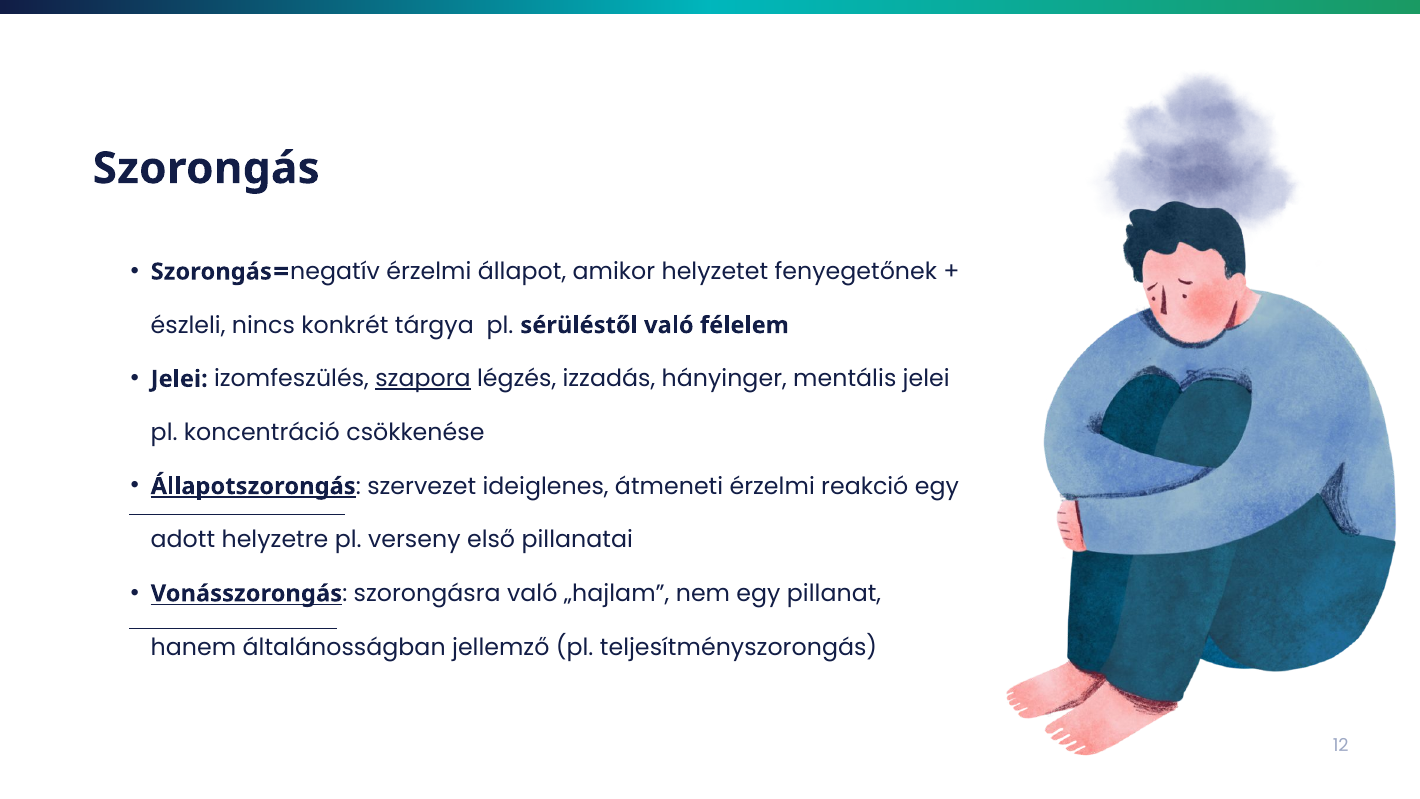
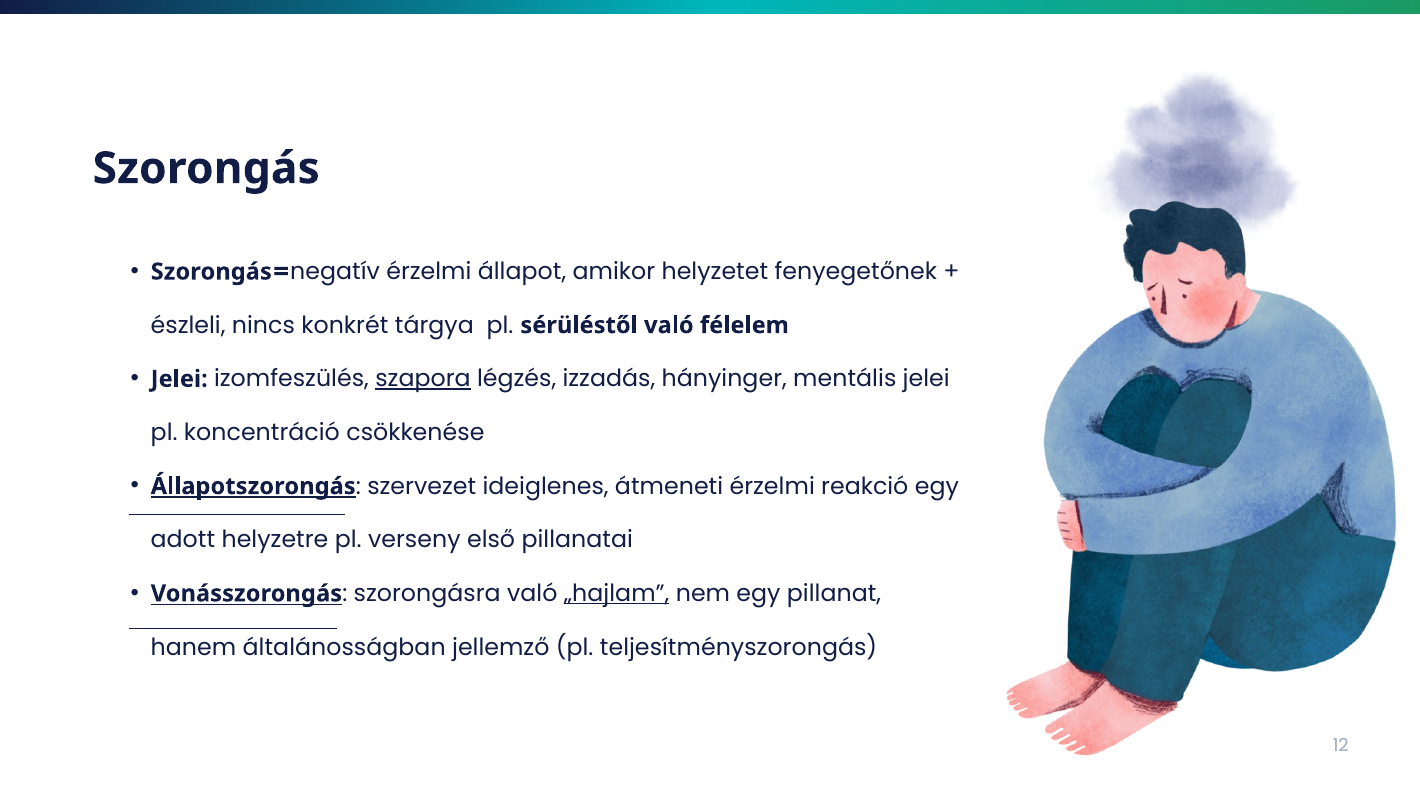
„hajlam underline: none -> present
